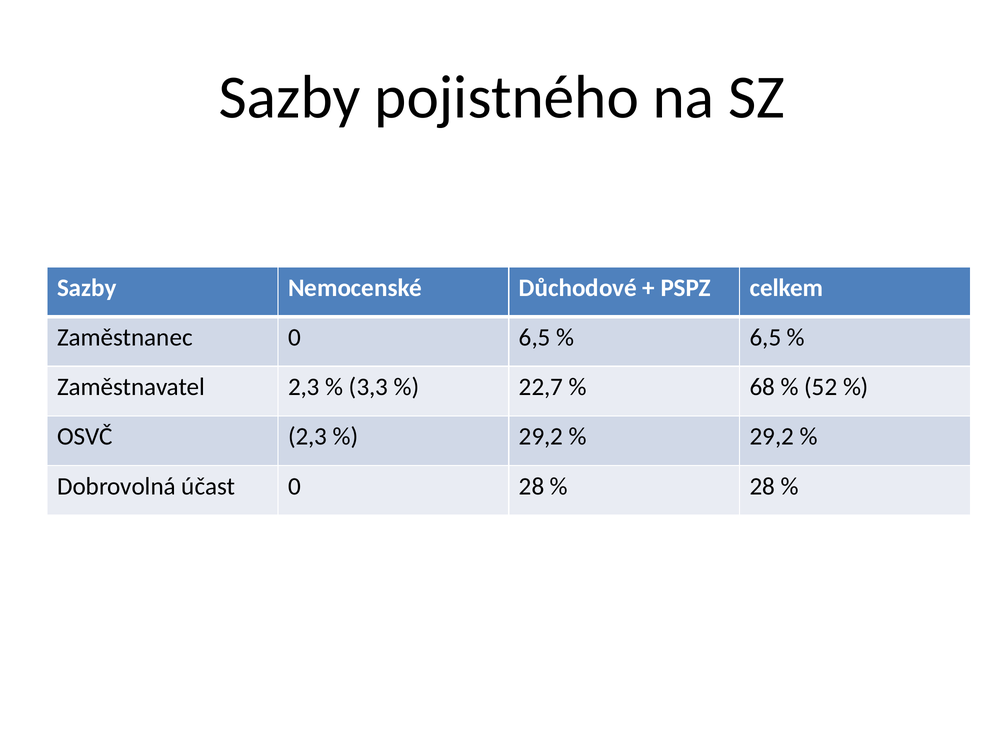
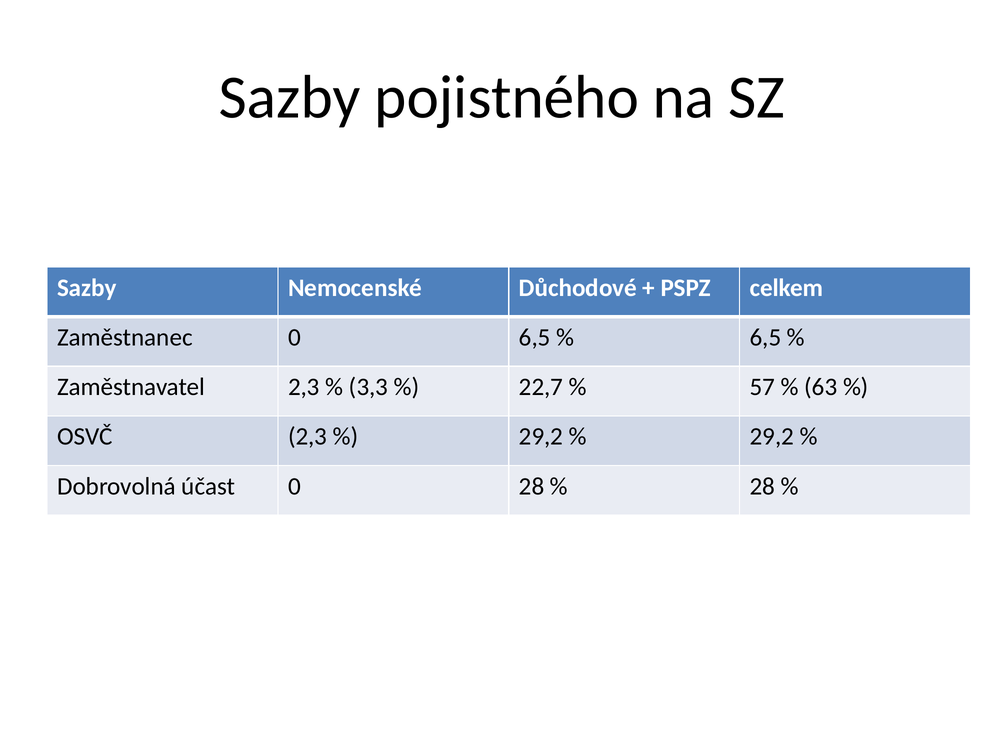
68: 68 -> 57
52: 52 -> 63
